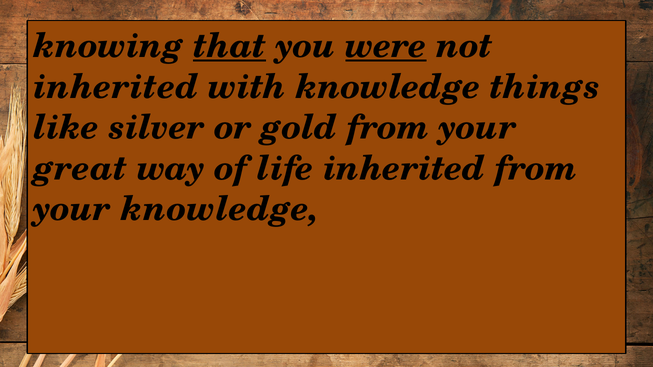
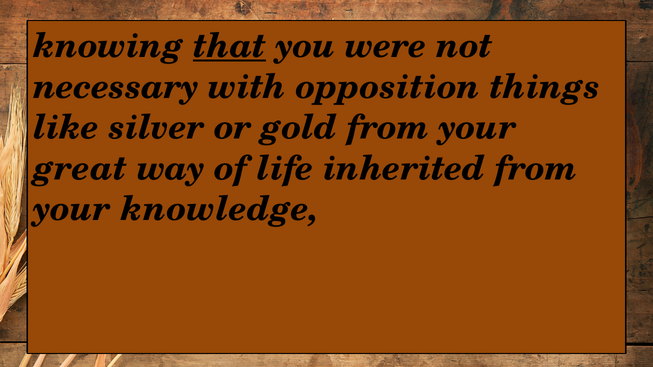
were underline: present -> none
inherited at (116, 87): inherited -> necessary
with knowledge: knowledge -> opposition
